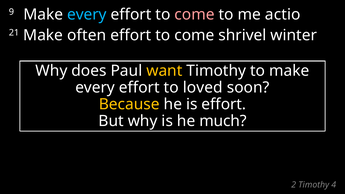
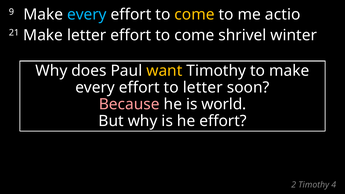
come at (195, 14) colour: pink -> yellow
Make often: often -> letter
to loved: loved -> letter
Because colour: yellow -> pink
is effort: effort -> world
he much: much -> effort
